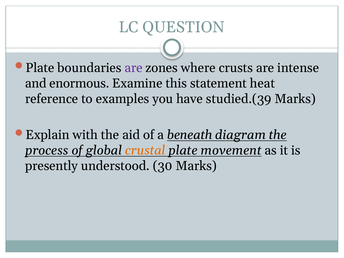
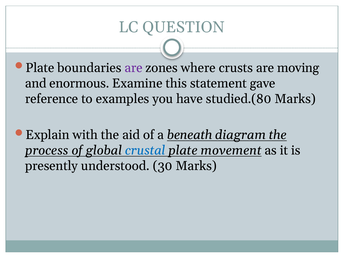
intense: intense -> moving
heat: heat -> gave
studied.(39: studied.(39 -> studied.(80
crustal colour: orange -> blue
